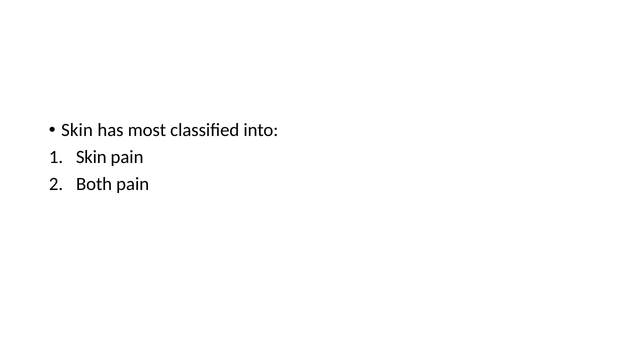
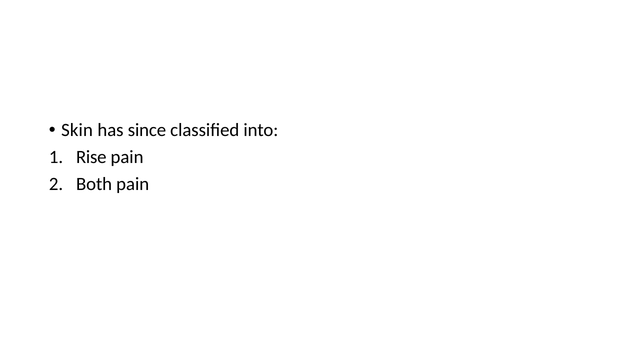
most: most -> since
Skin at (91, 157): Skin -> Rise
